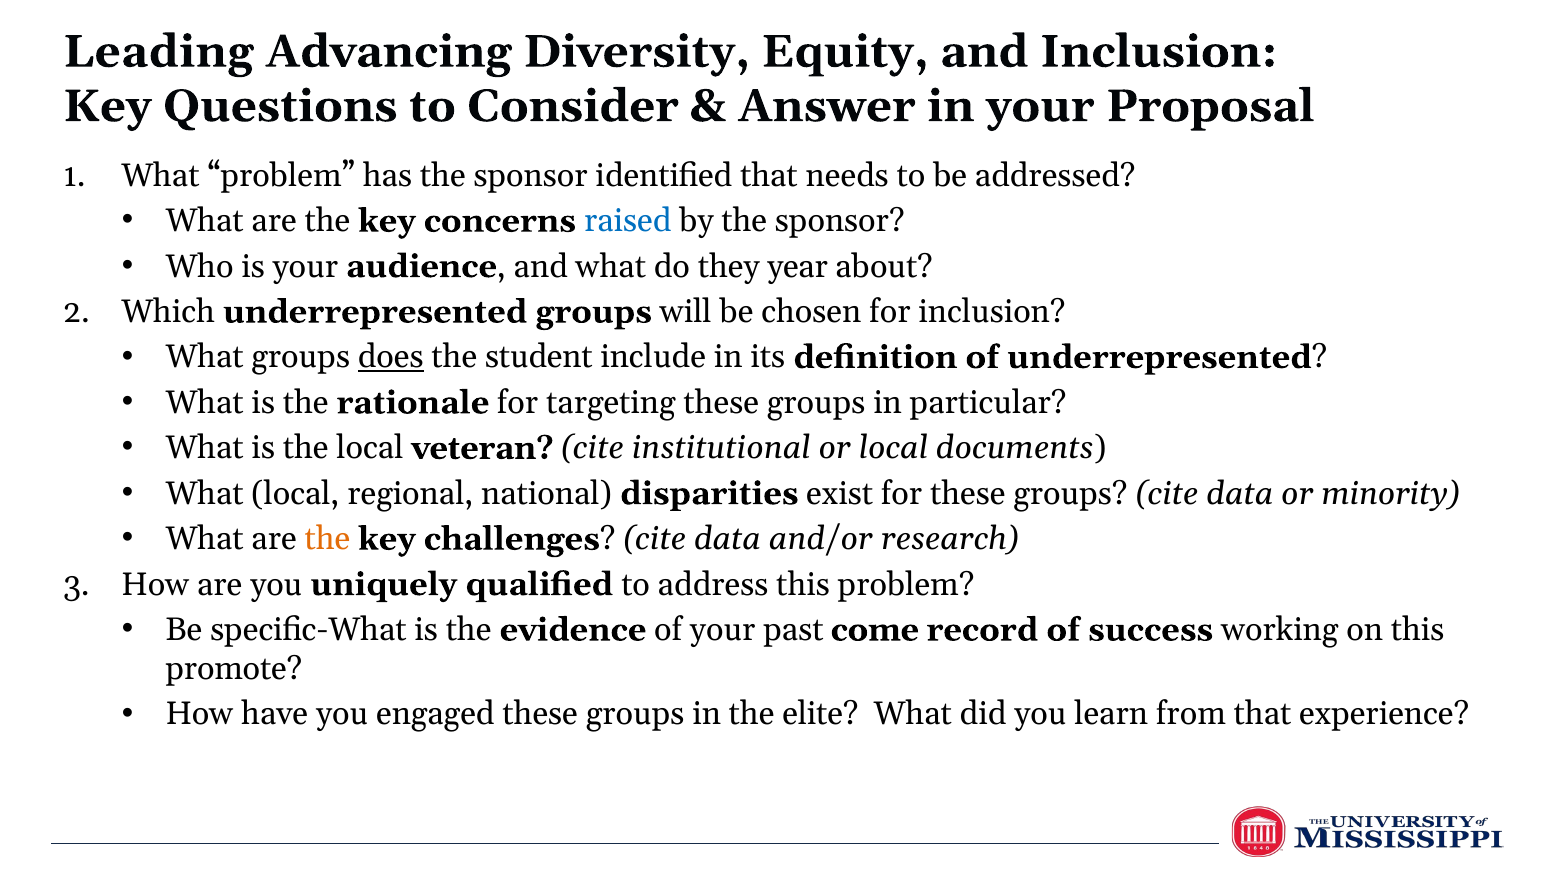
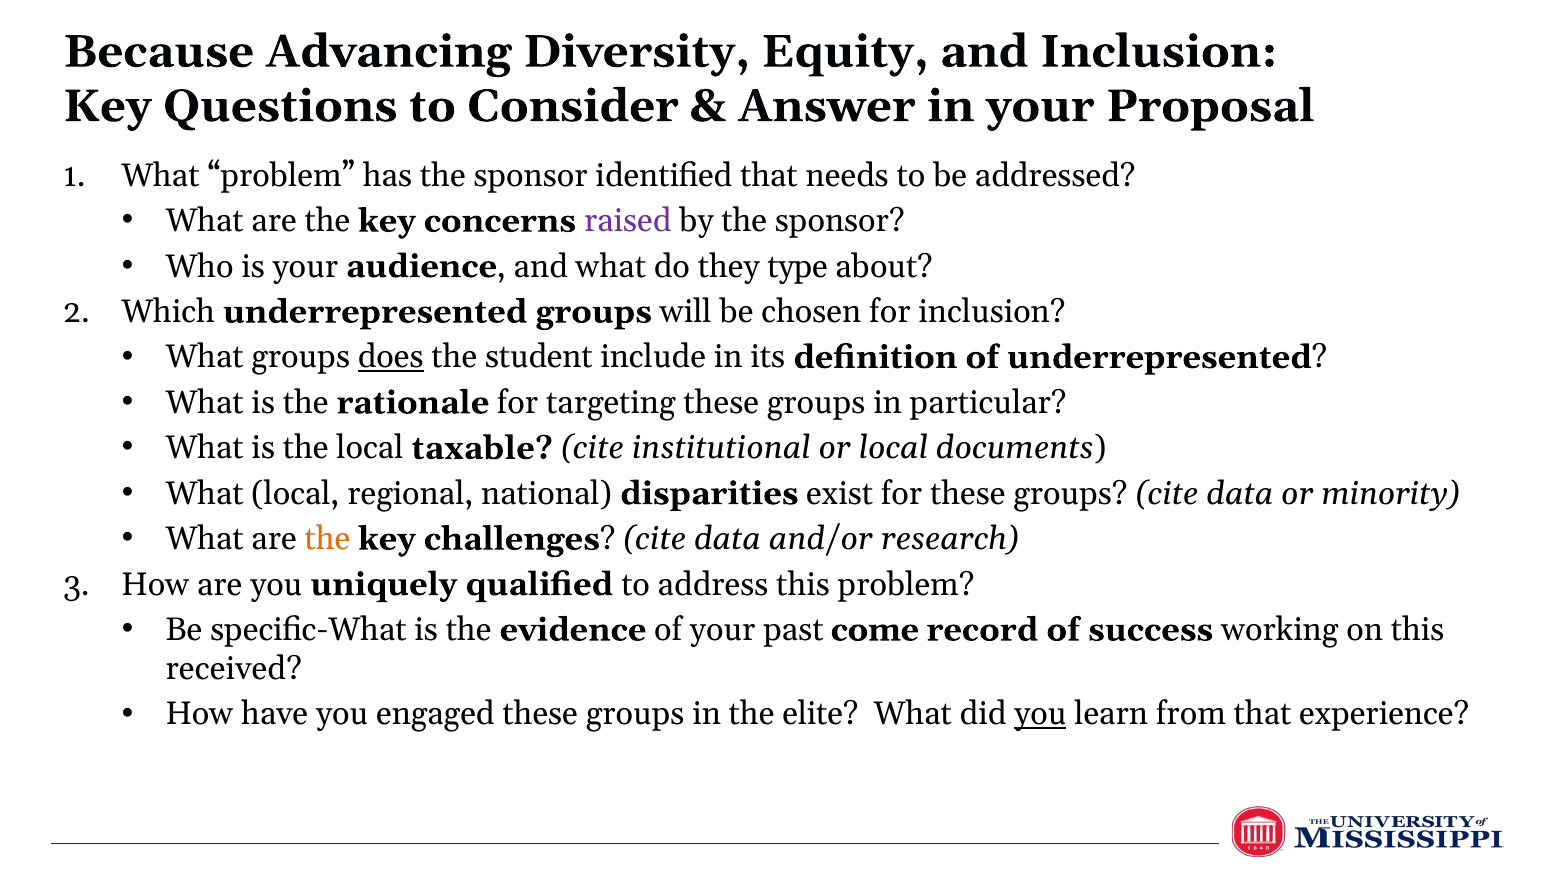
Leading: Leading -> Because
raised colour: blue -> purple
year: year -> type
veteran: veteran -> taxable
promote: promote -> received
you at (1040, 714) underline: none -> present
